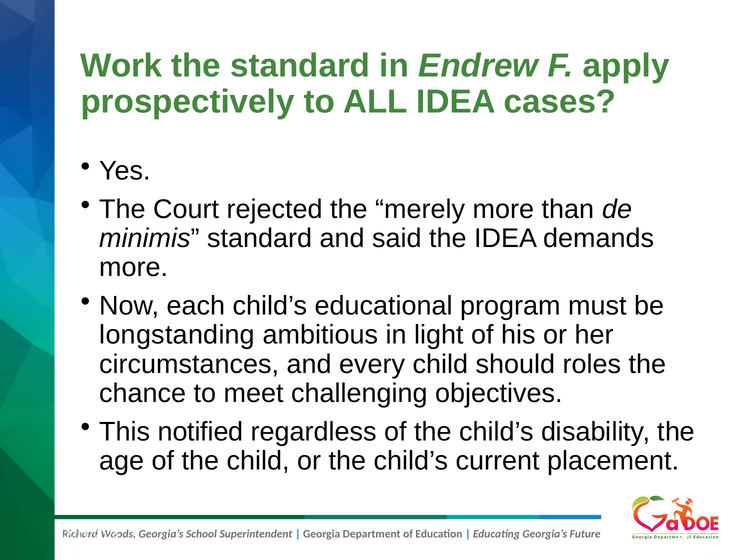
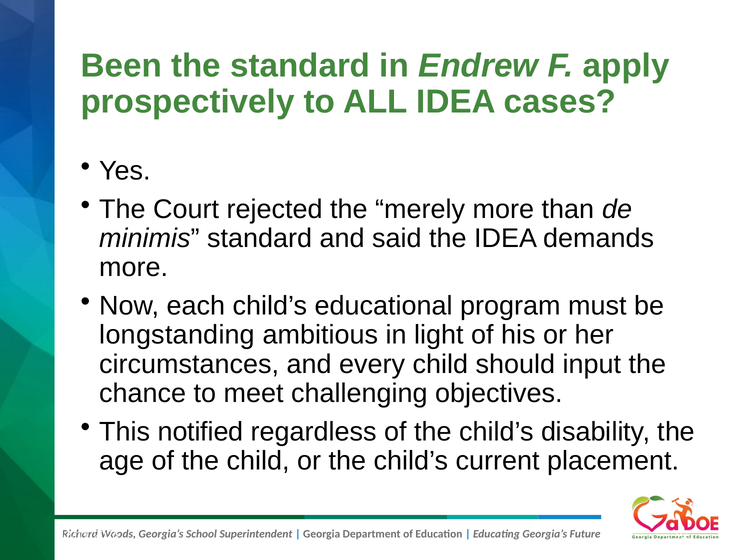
Work: Work -> Been
roles: roles -> input
18: 18 -> 92
